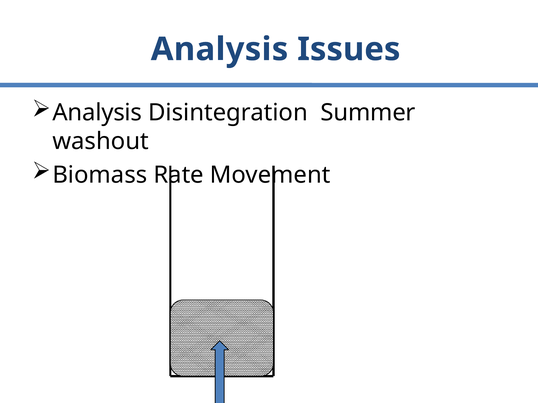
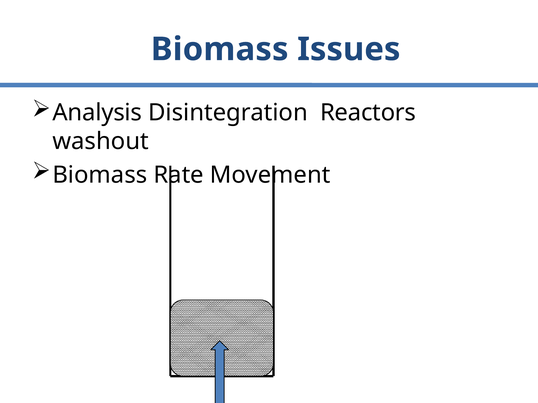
Analysis at (220, 49): Analysis -> Biomass
Summer: Summer -> Reactors
